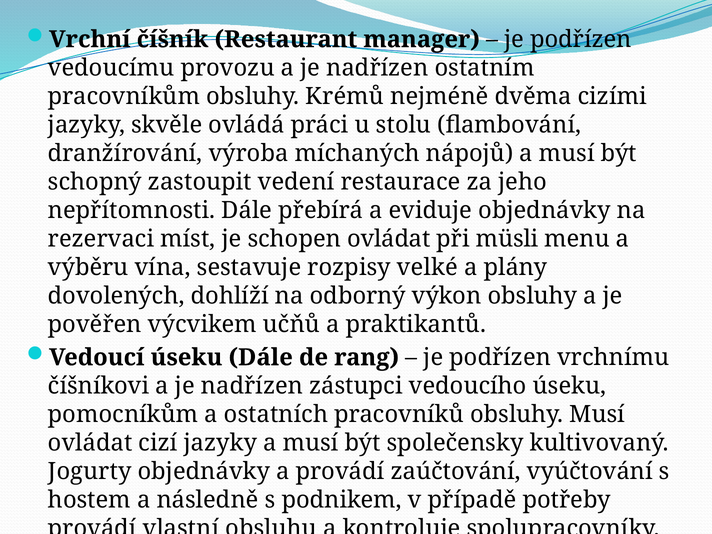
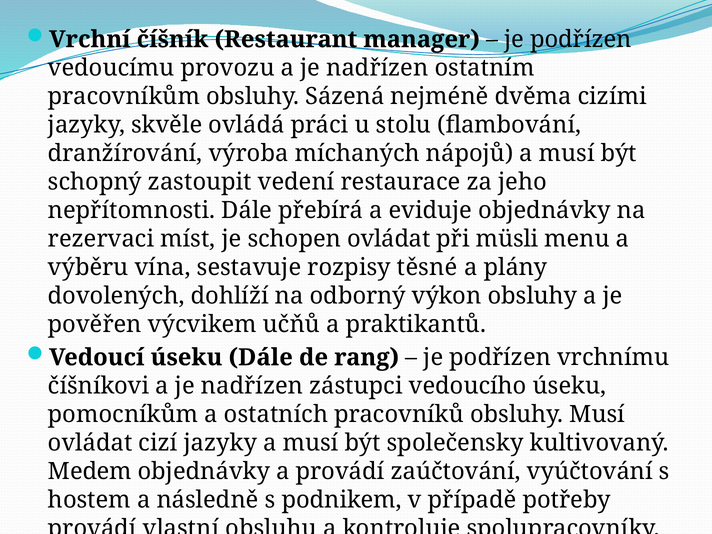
Krémů: Krémů -> Sázená
velké: velké -> těsné
Jogurty: Jogurty -> Medem
